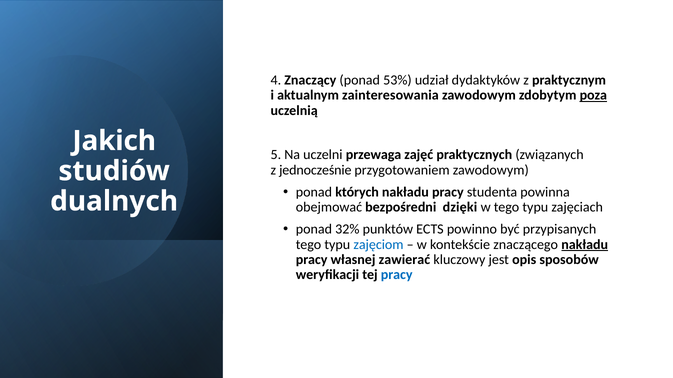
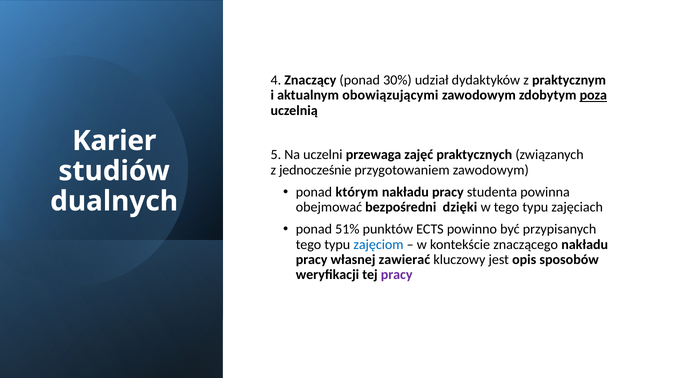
53%: 53% -> 30%
zainteresowania: zainteresowania -> obowiązującymi
Jakich: Jakich -> Karier
których: których -> którym
32%: 32% -> 51%
nakładu at (585, 245) underline: present -> none
pracy at (397, 275) colour: blue -> purple
